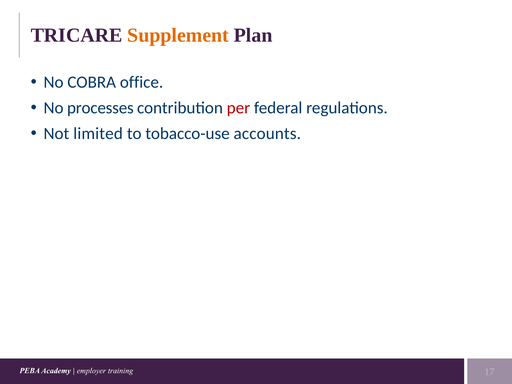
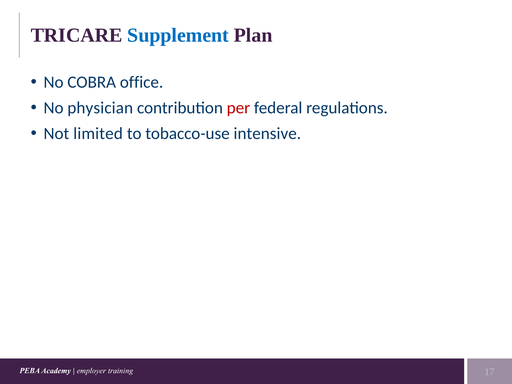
Supplement colour: orange -> blue
processes: processes -> physician
accounts: accounts -> intensive
